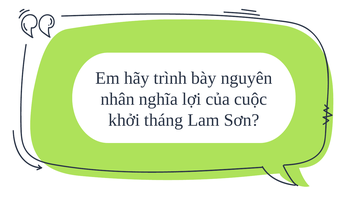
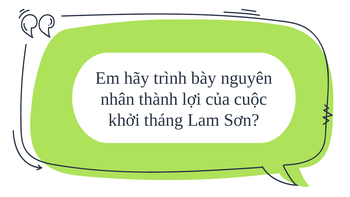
nghĩa: nghĩa -> thành
